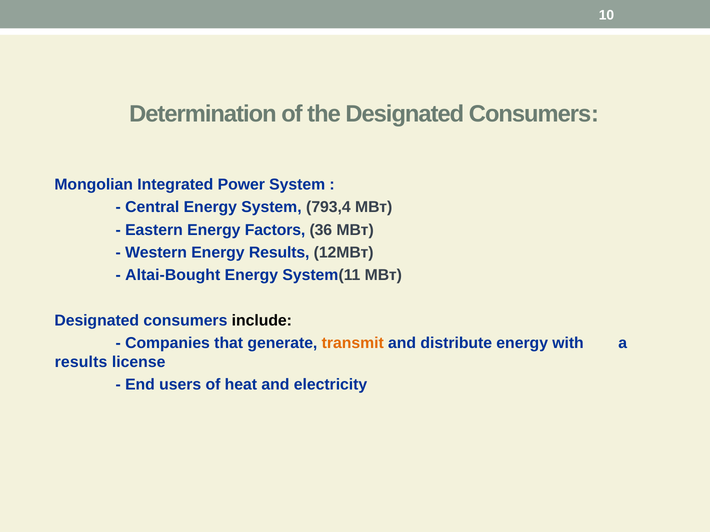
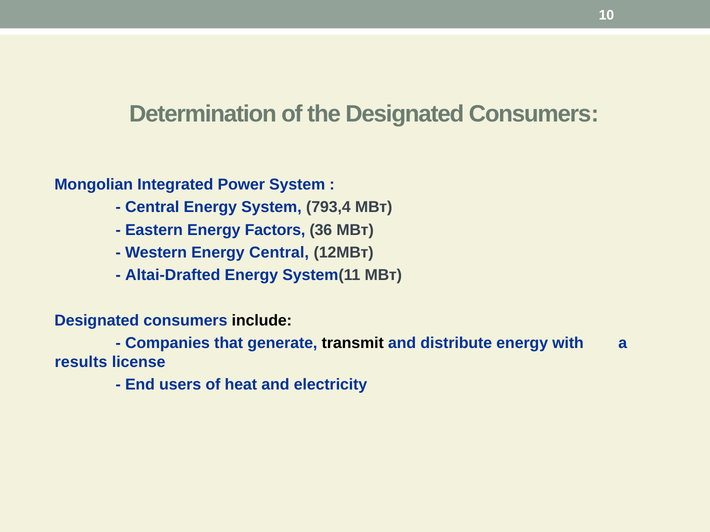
Energy Results: Results -> Central
Altai-Bought: Altai-Bought -> Altai-Drafted
transmit colour: orange -> black
